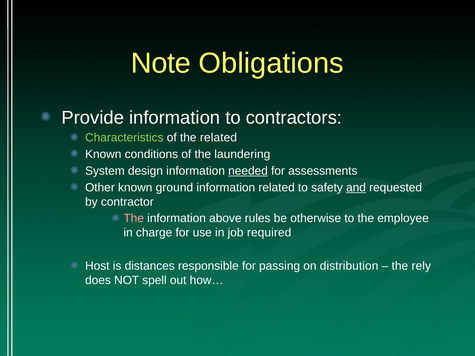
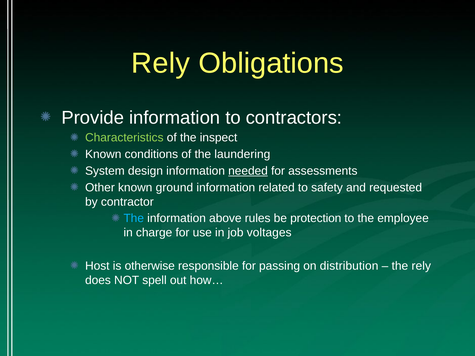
Note at (161, 63): Note -> Rely
the related: related -> inspect
and underline: present -> none
The at (134, 219) colour: pink -> light blue
otherwise: otherwise -> protection
required: required -> voltages
distances: distances -> otherwise
